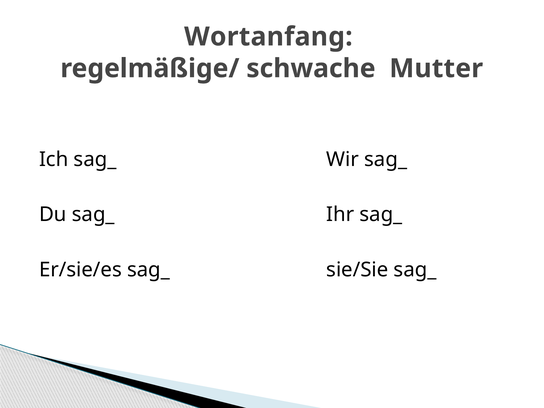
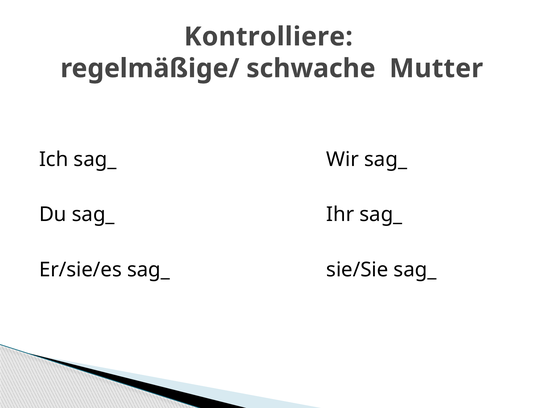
Wortanfang: Wortanfang -> Kontrolliere
